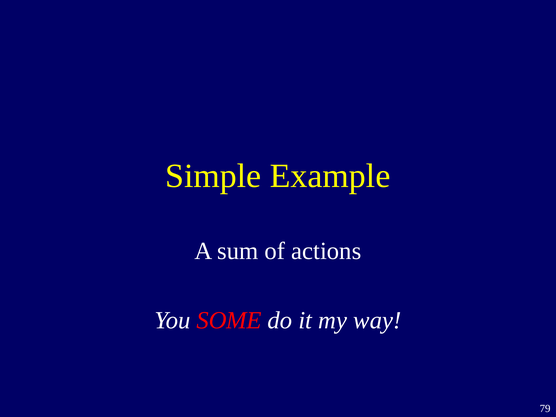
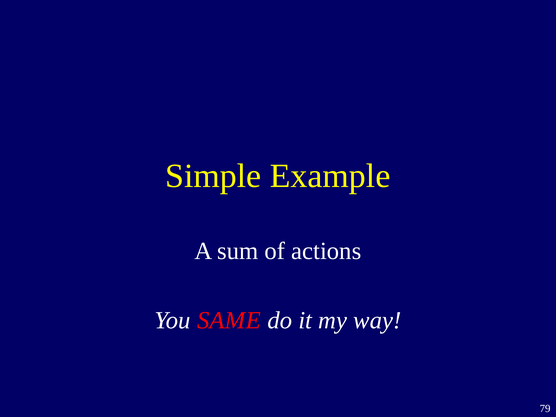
SOME: SOME -> SAME
